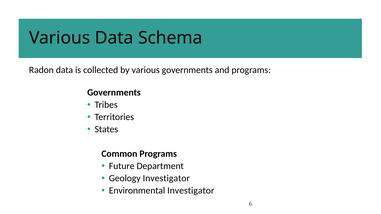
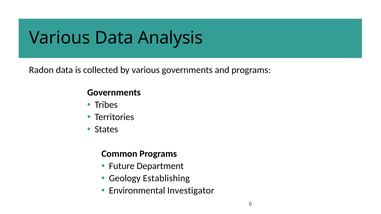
Schema: Schema -> Analysis
Geology Investigator: Investigator -> Establishing
